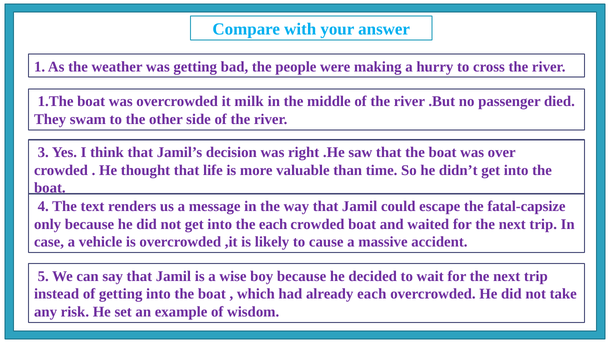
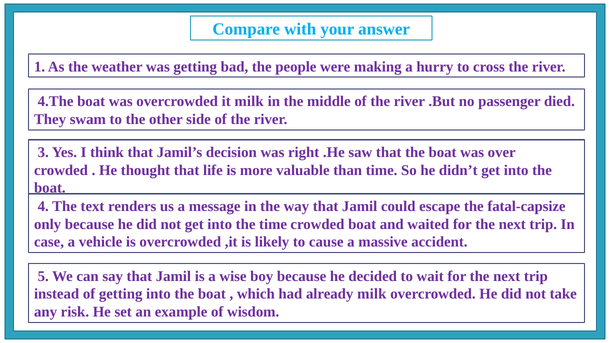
1.The: 1.The -> 4.The
the each: each -> time
already each: each -> milk
